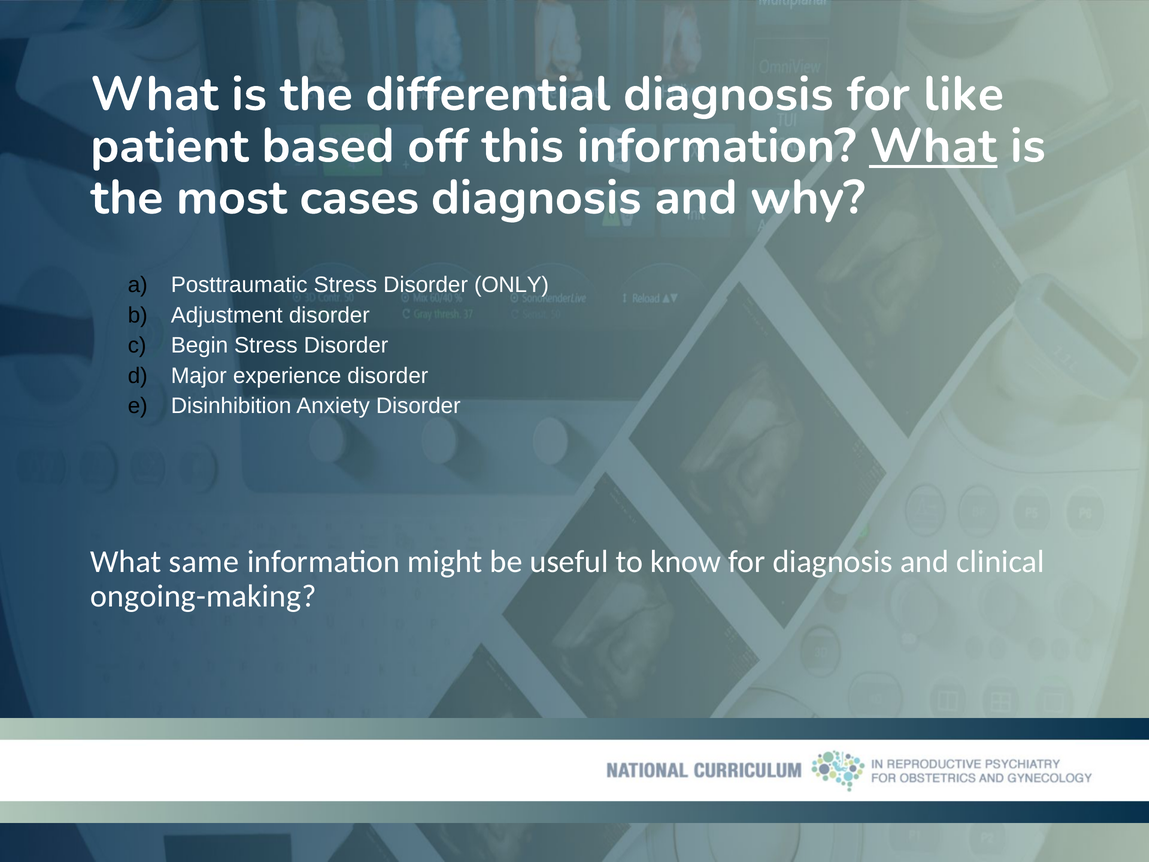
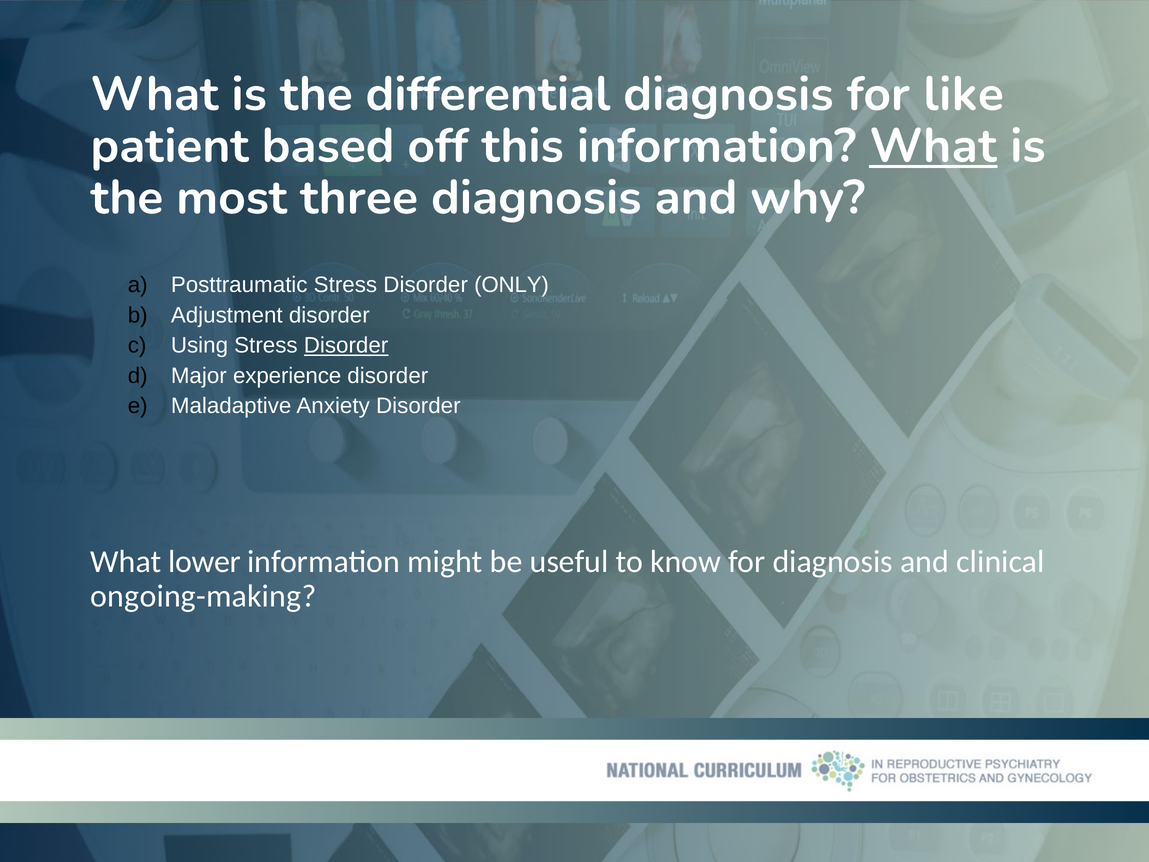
cases: cases -> three
Begin: Begin -> Using
Disorder at (346, 345) underline: none -> present
Disinhibition: Disinhibition -> Maladaptive
same: same -> lower
